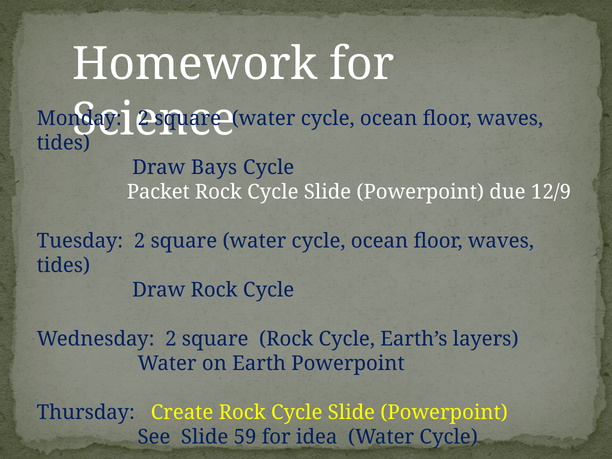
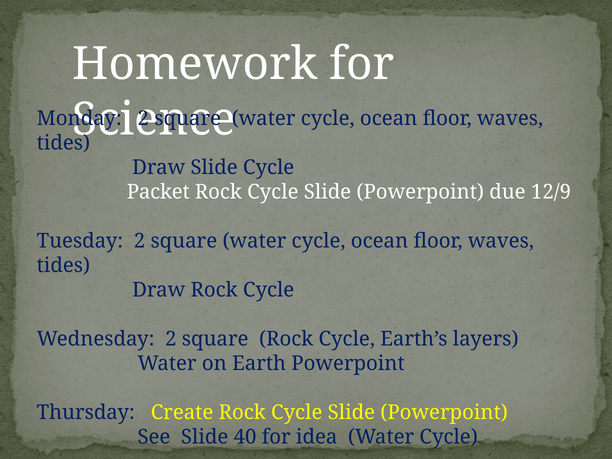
Draw Bays: Bays -> Slide
59: 59 -> 40
